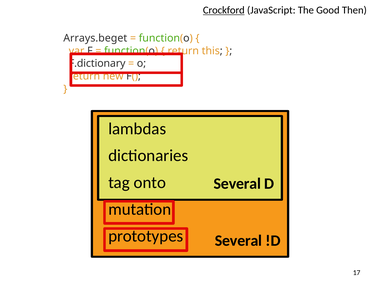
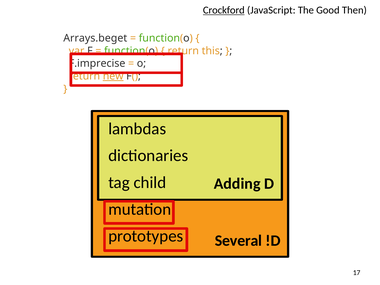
F.dictionary: F.dictionary -> F.imprecise
new underline: none -> present
onto: onto -> child
Several at (237, 184): Several -> Adding
